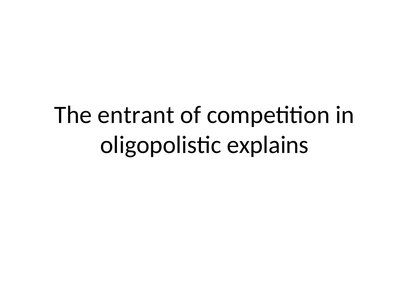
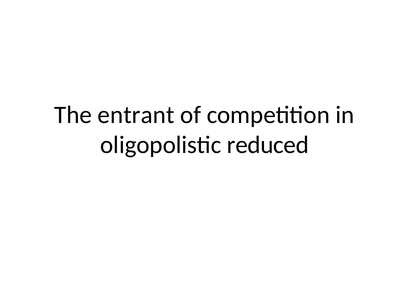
explains: explains -> reduced
